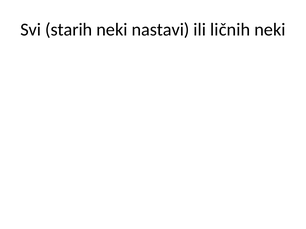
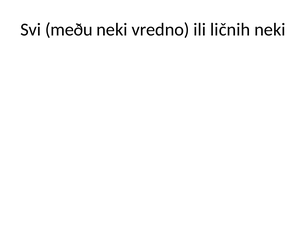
starih: starih -> meðu
nastavi: nastavi -> vredno
